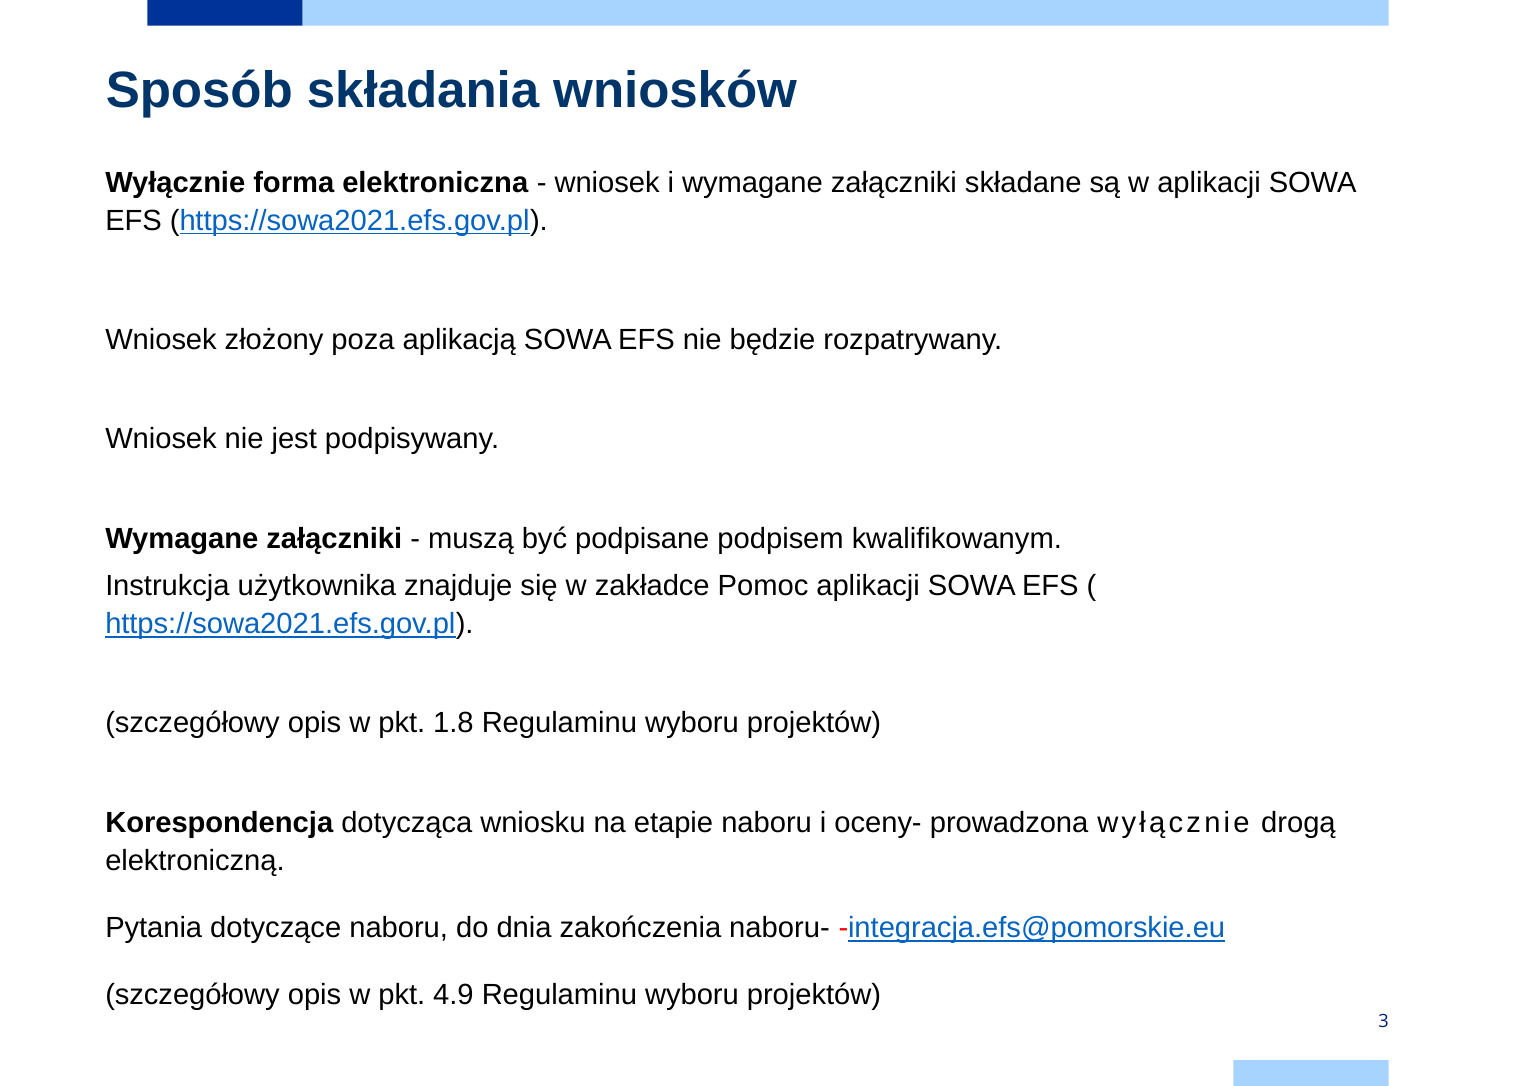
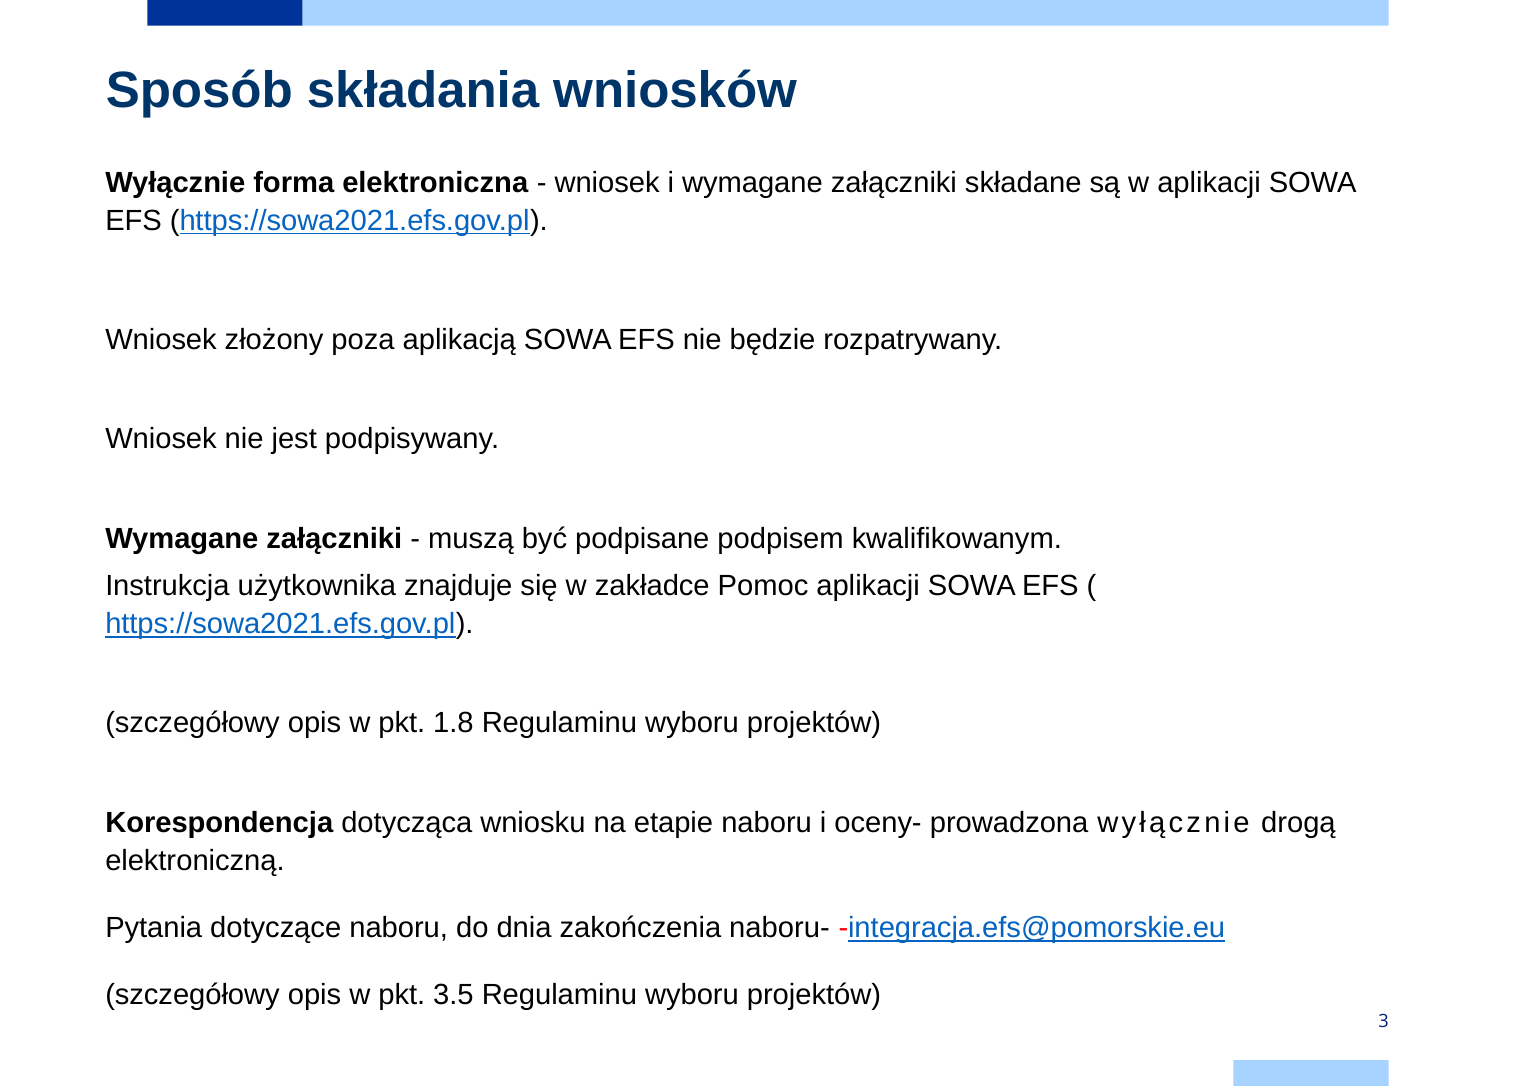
4.9: 4.9 -> 3.5
